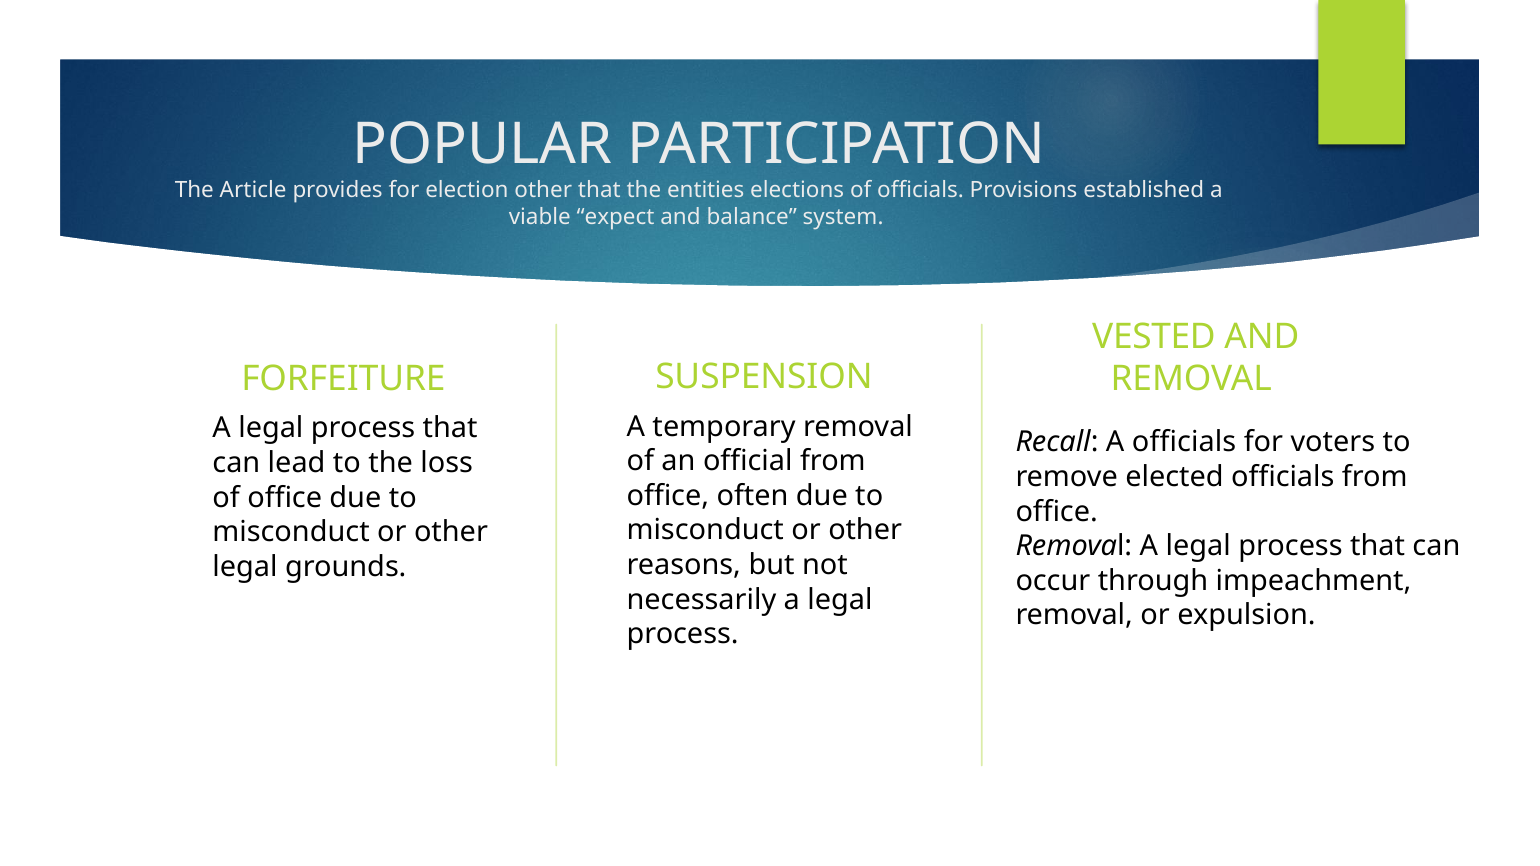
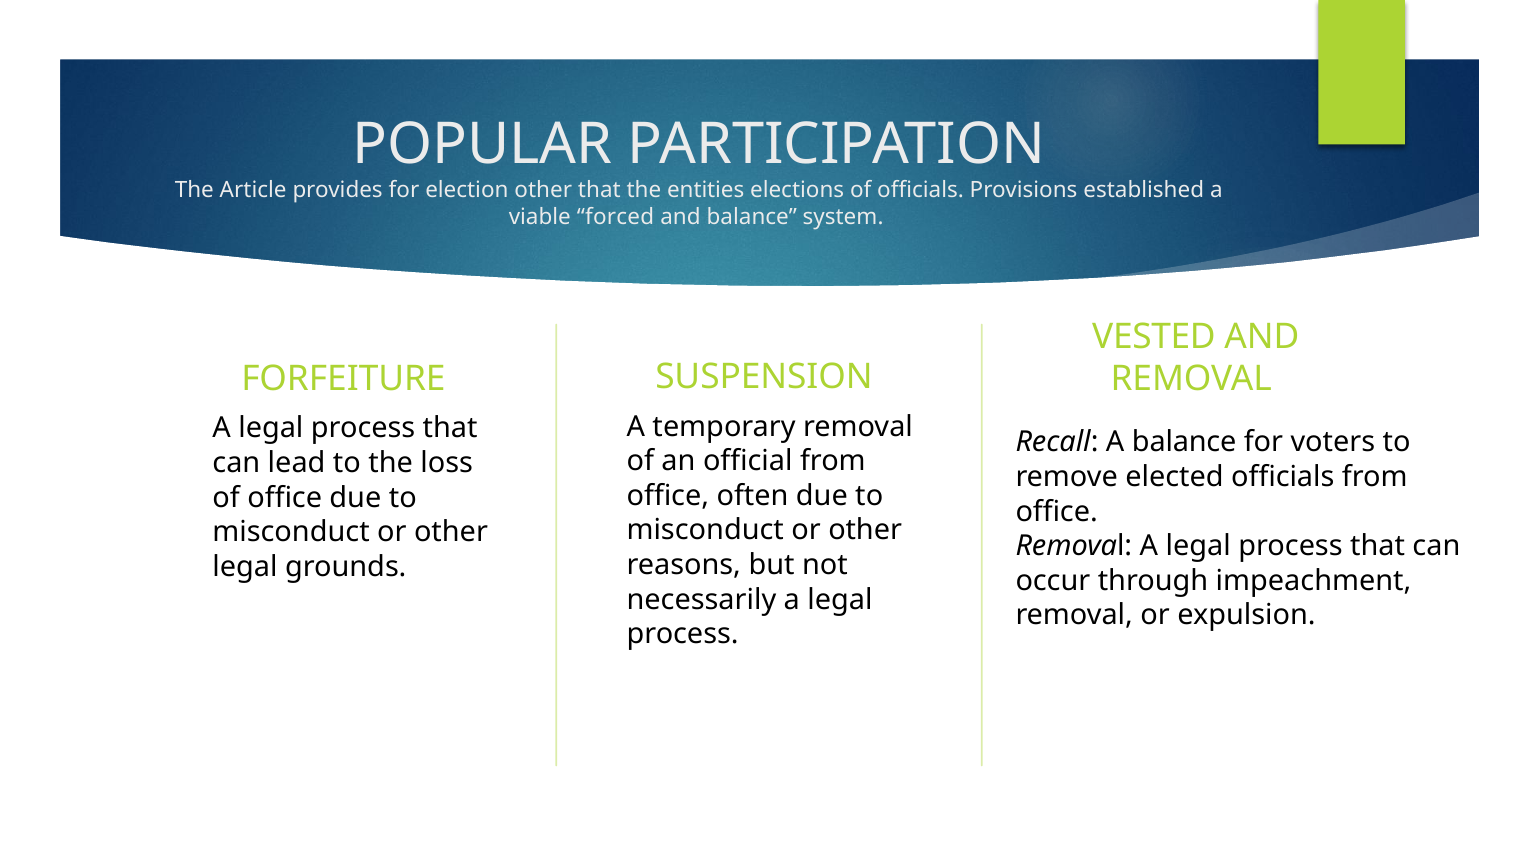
expect: expect -> forced
A officials: officials -> balance
